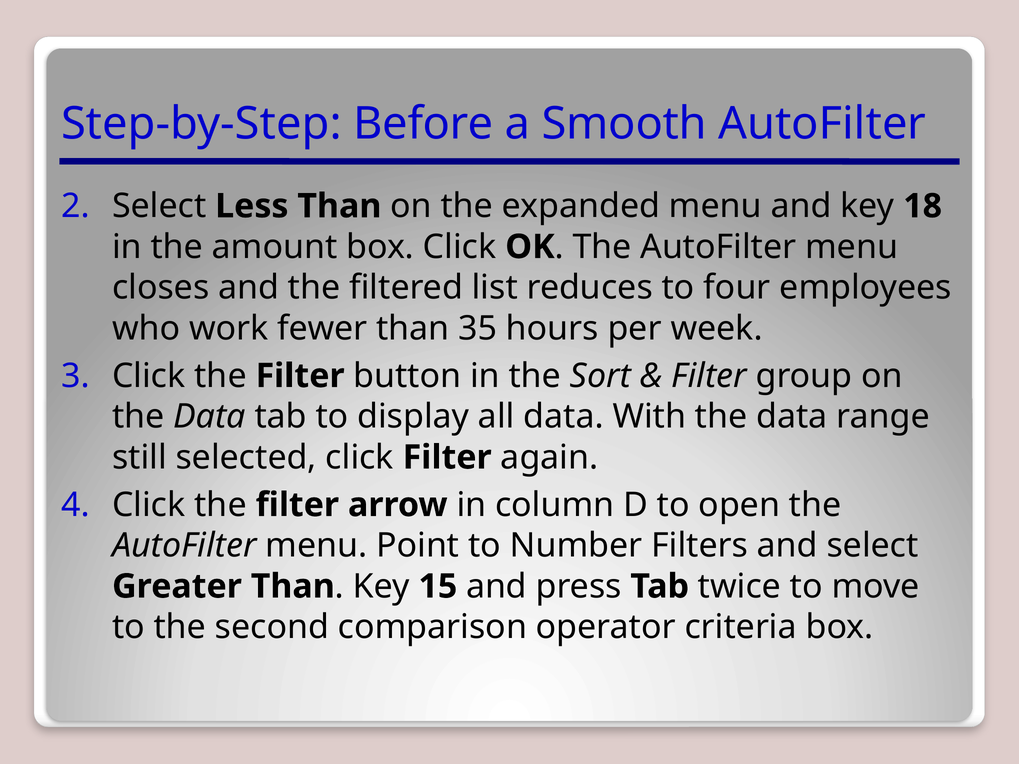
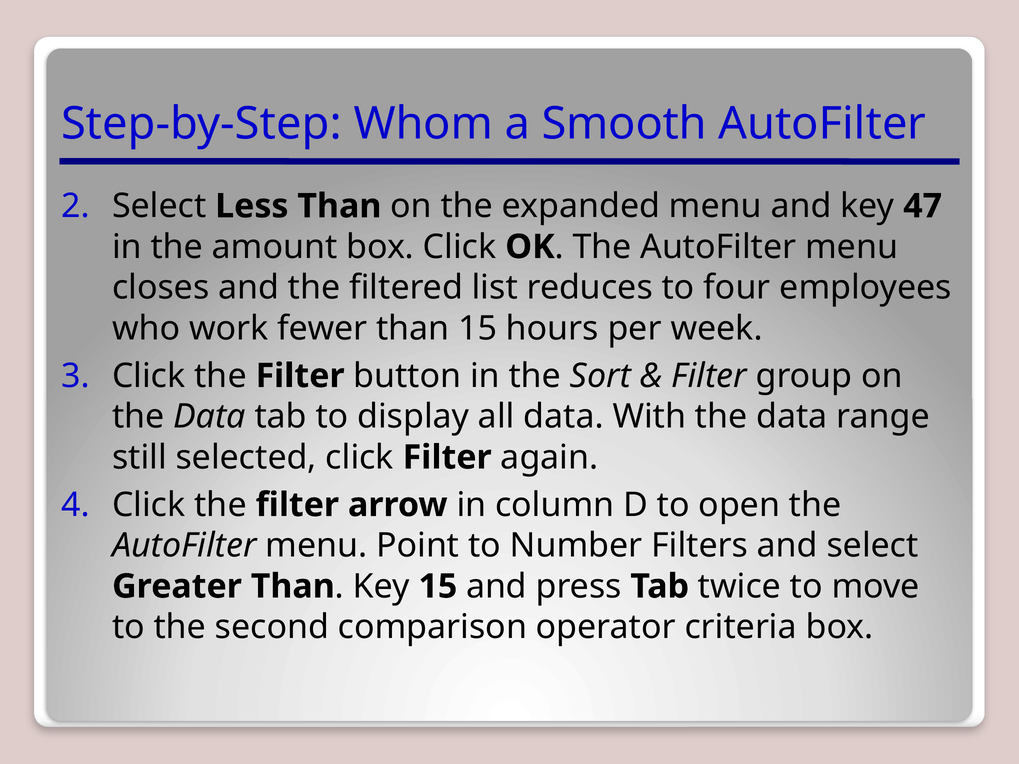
Before: Before -> Whom
18: 18 -> 47
than 35: 35 -> 15
